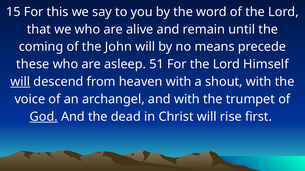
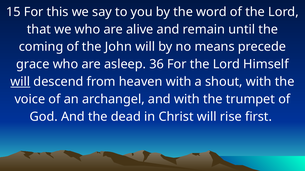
these: these -> grace
51: 51 -> 36
God underline: present -> none
